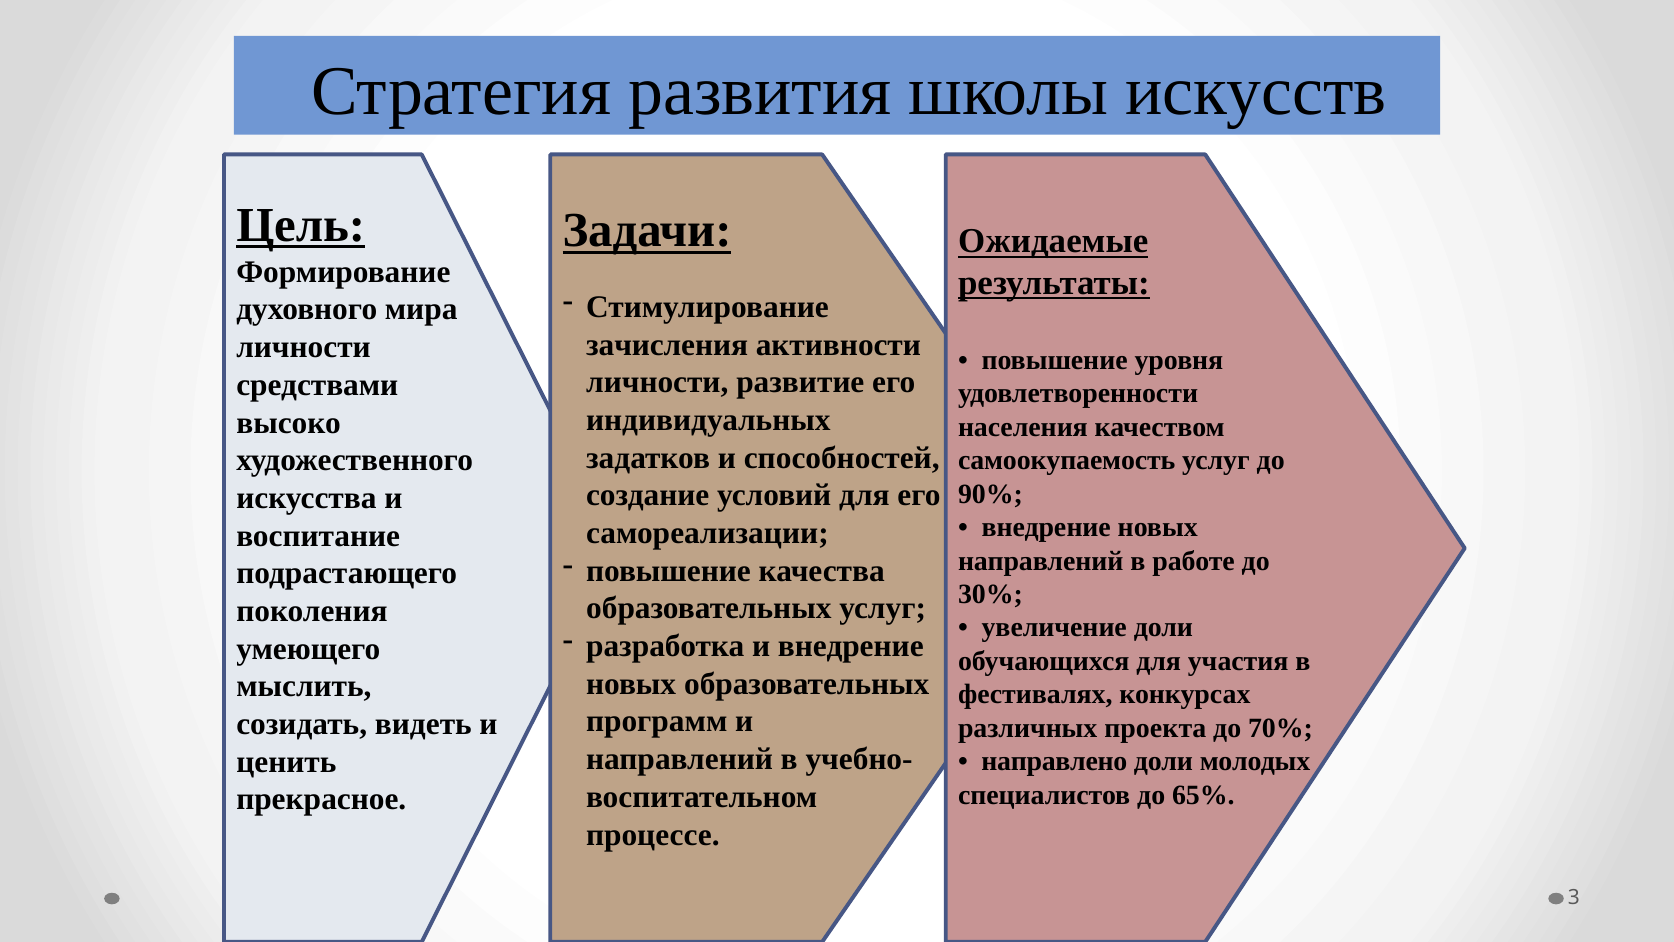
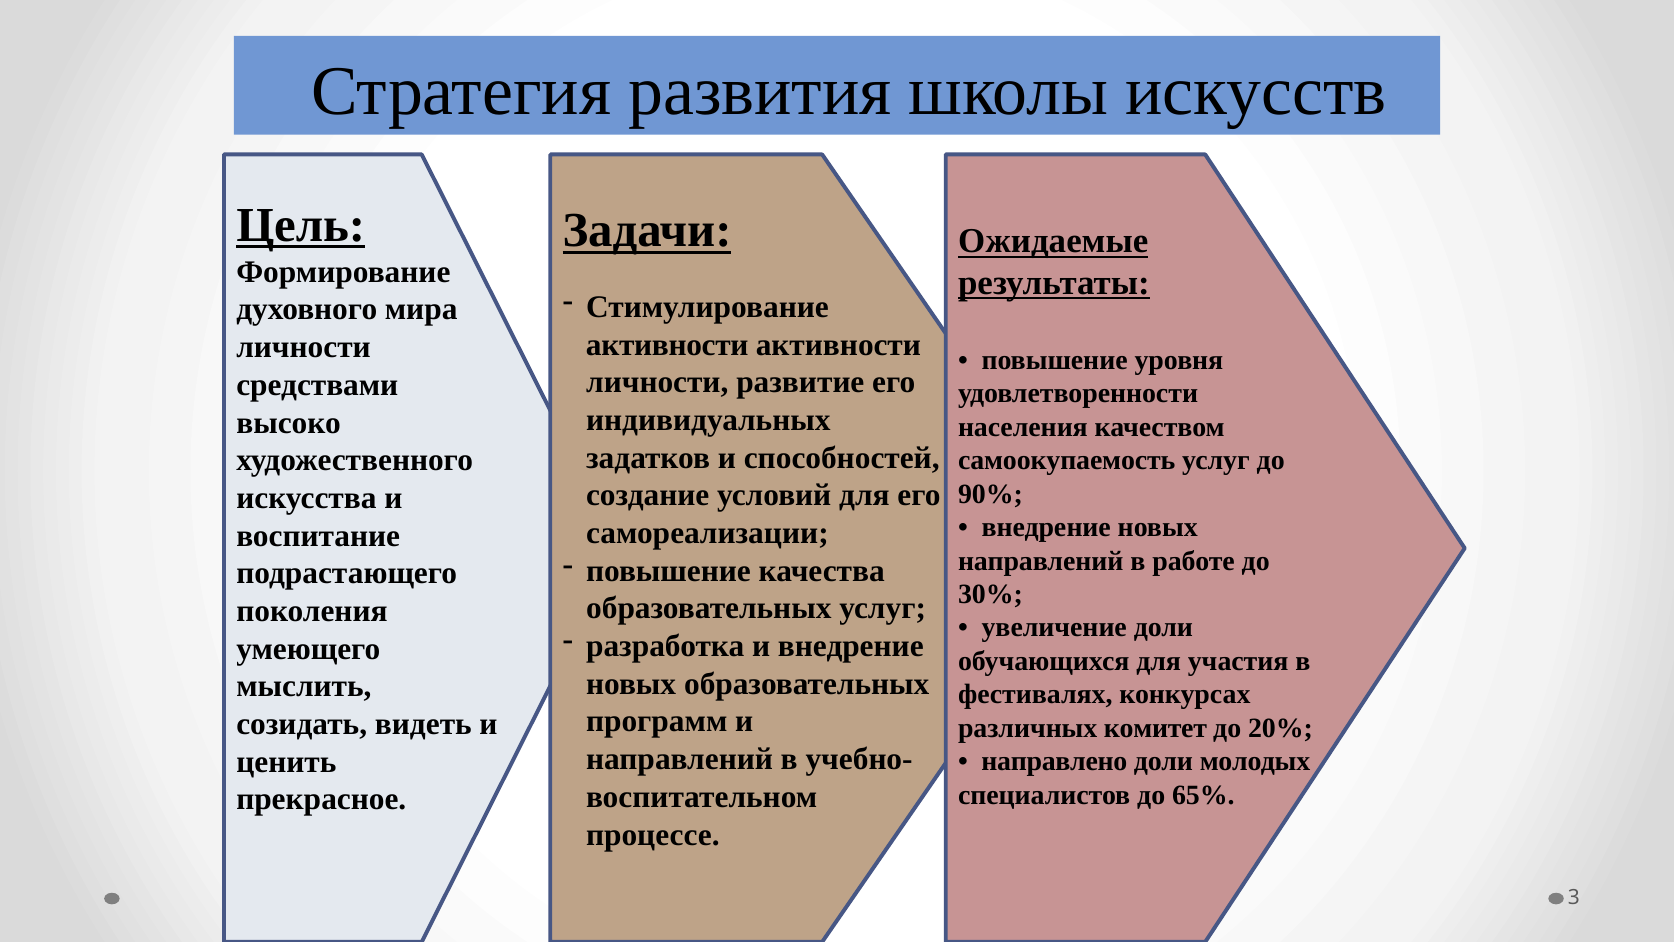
зачисления at (667, 345): зачисления -> активности
проекта: проекта -> комитет
70%: 70% -> 20%
